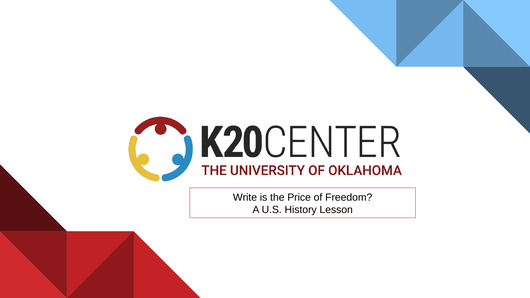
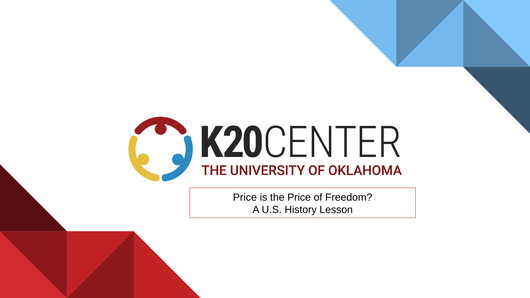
Write at (245, 197): Write -> Price
